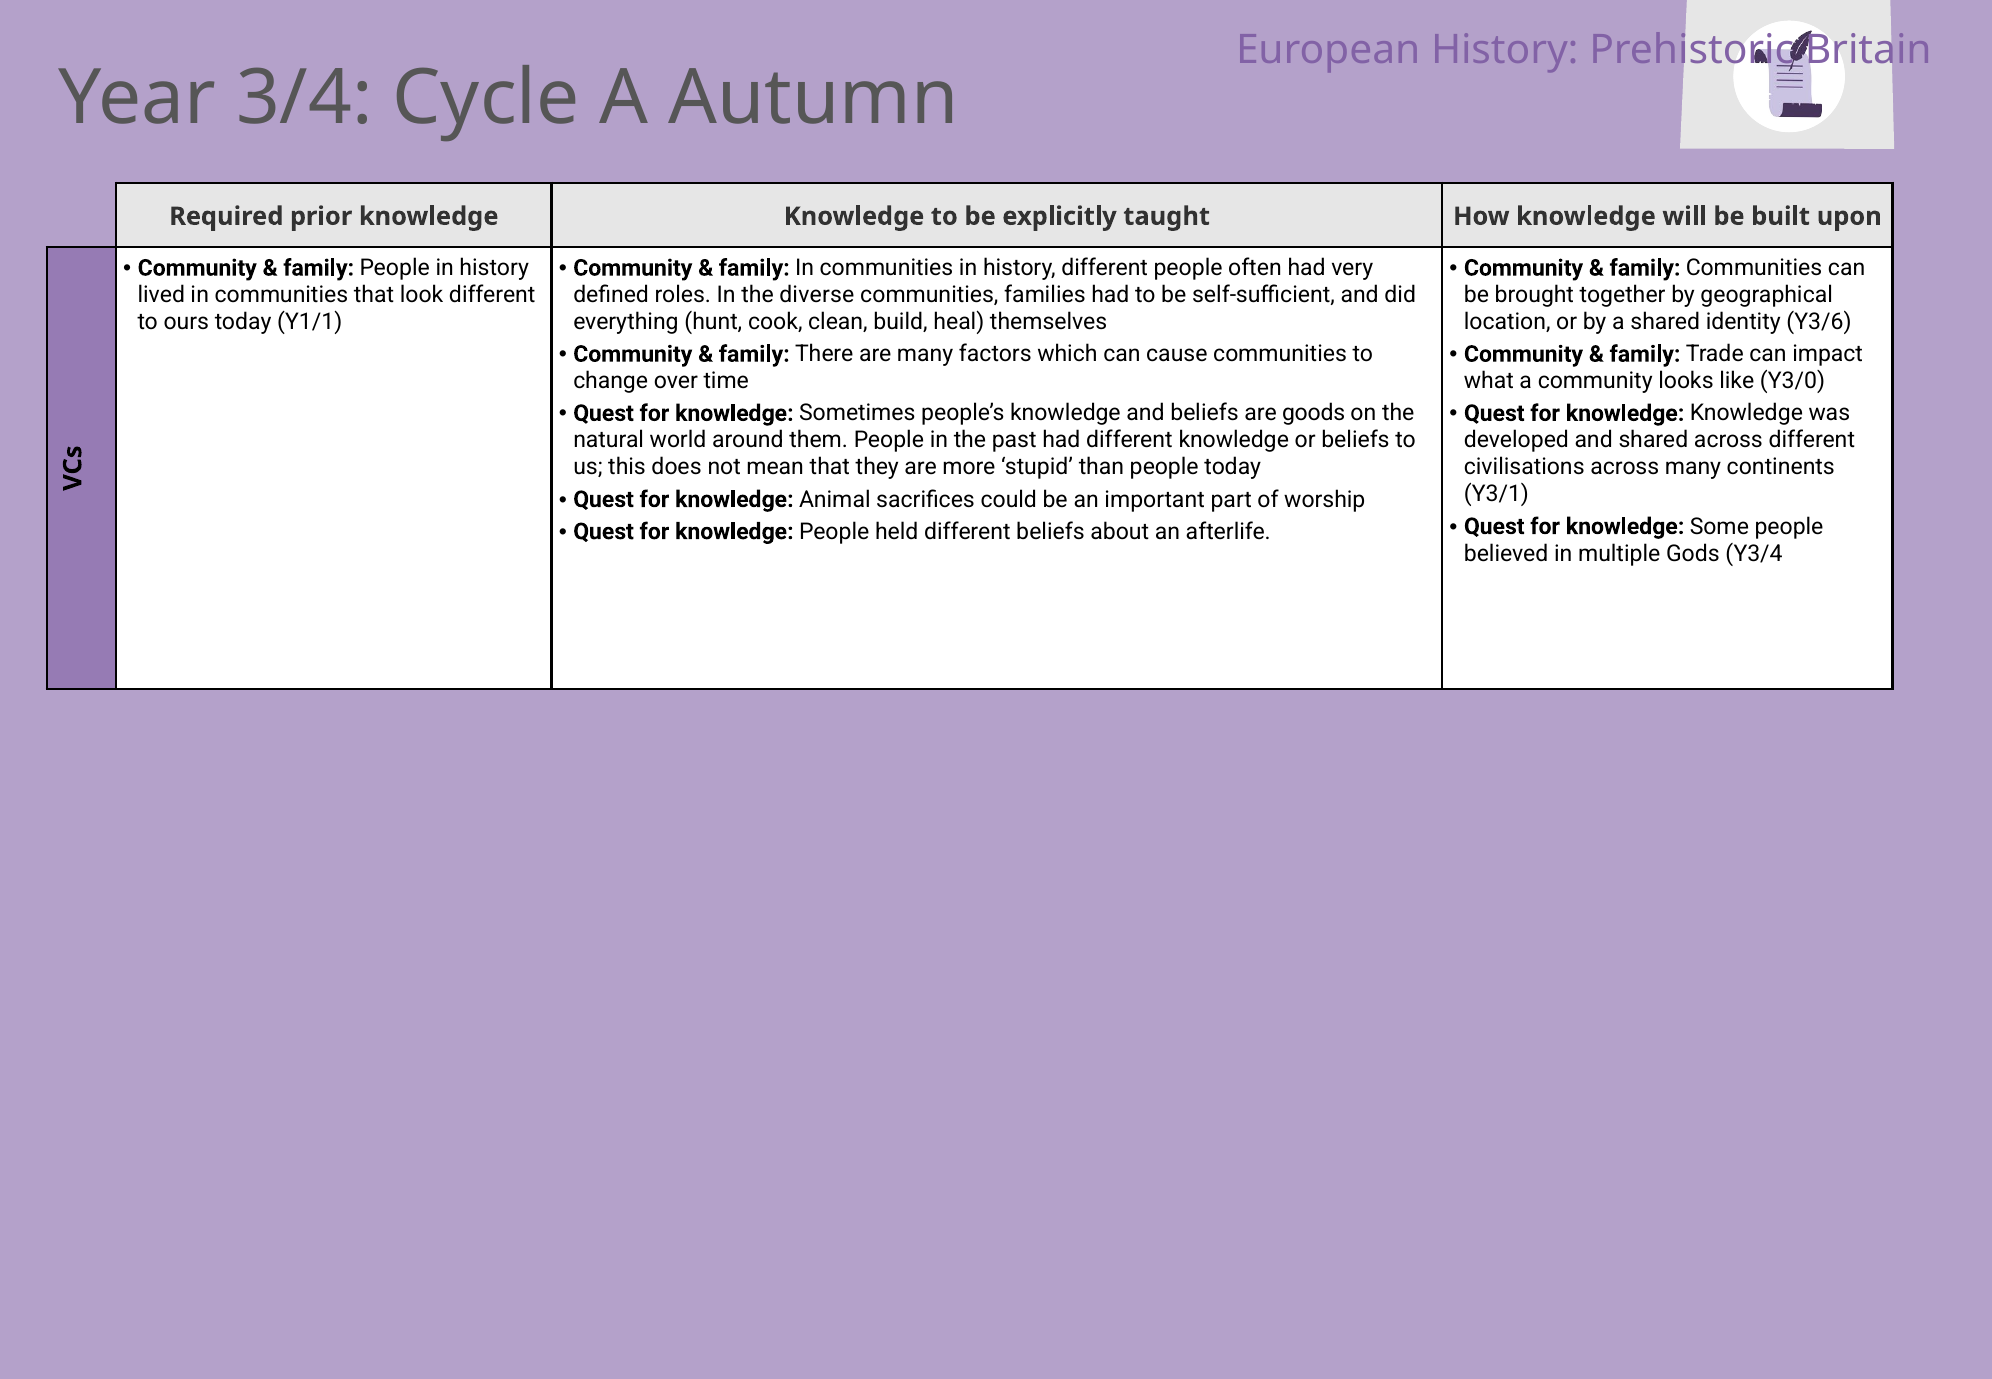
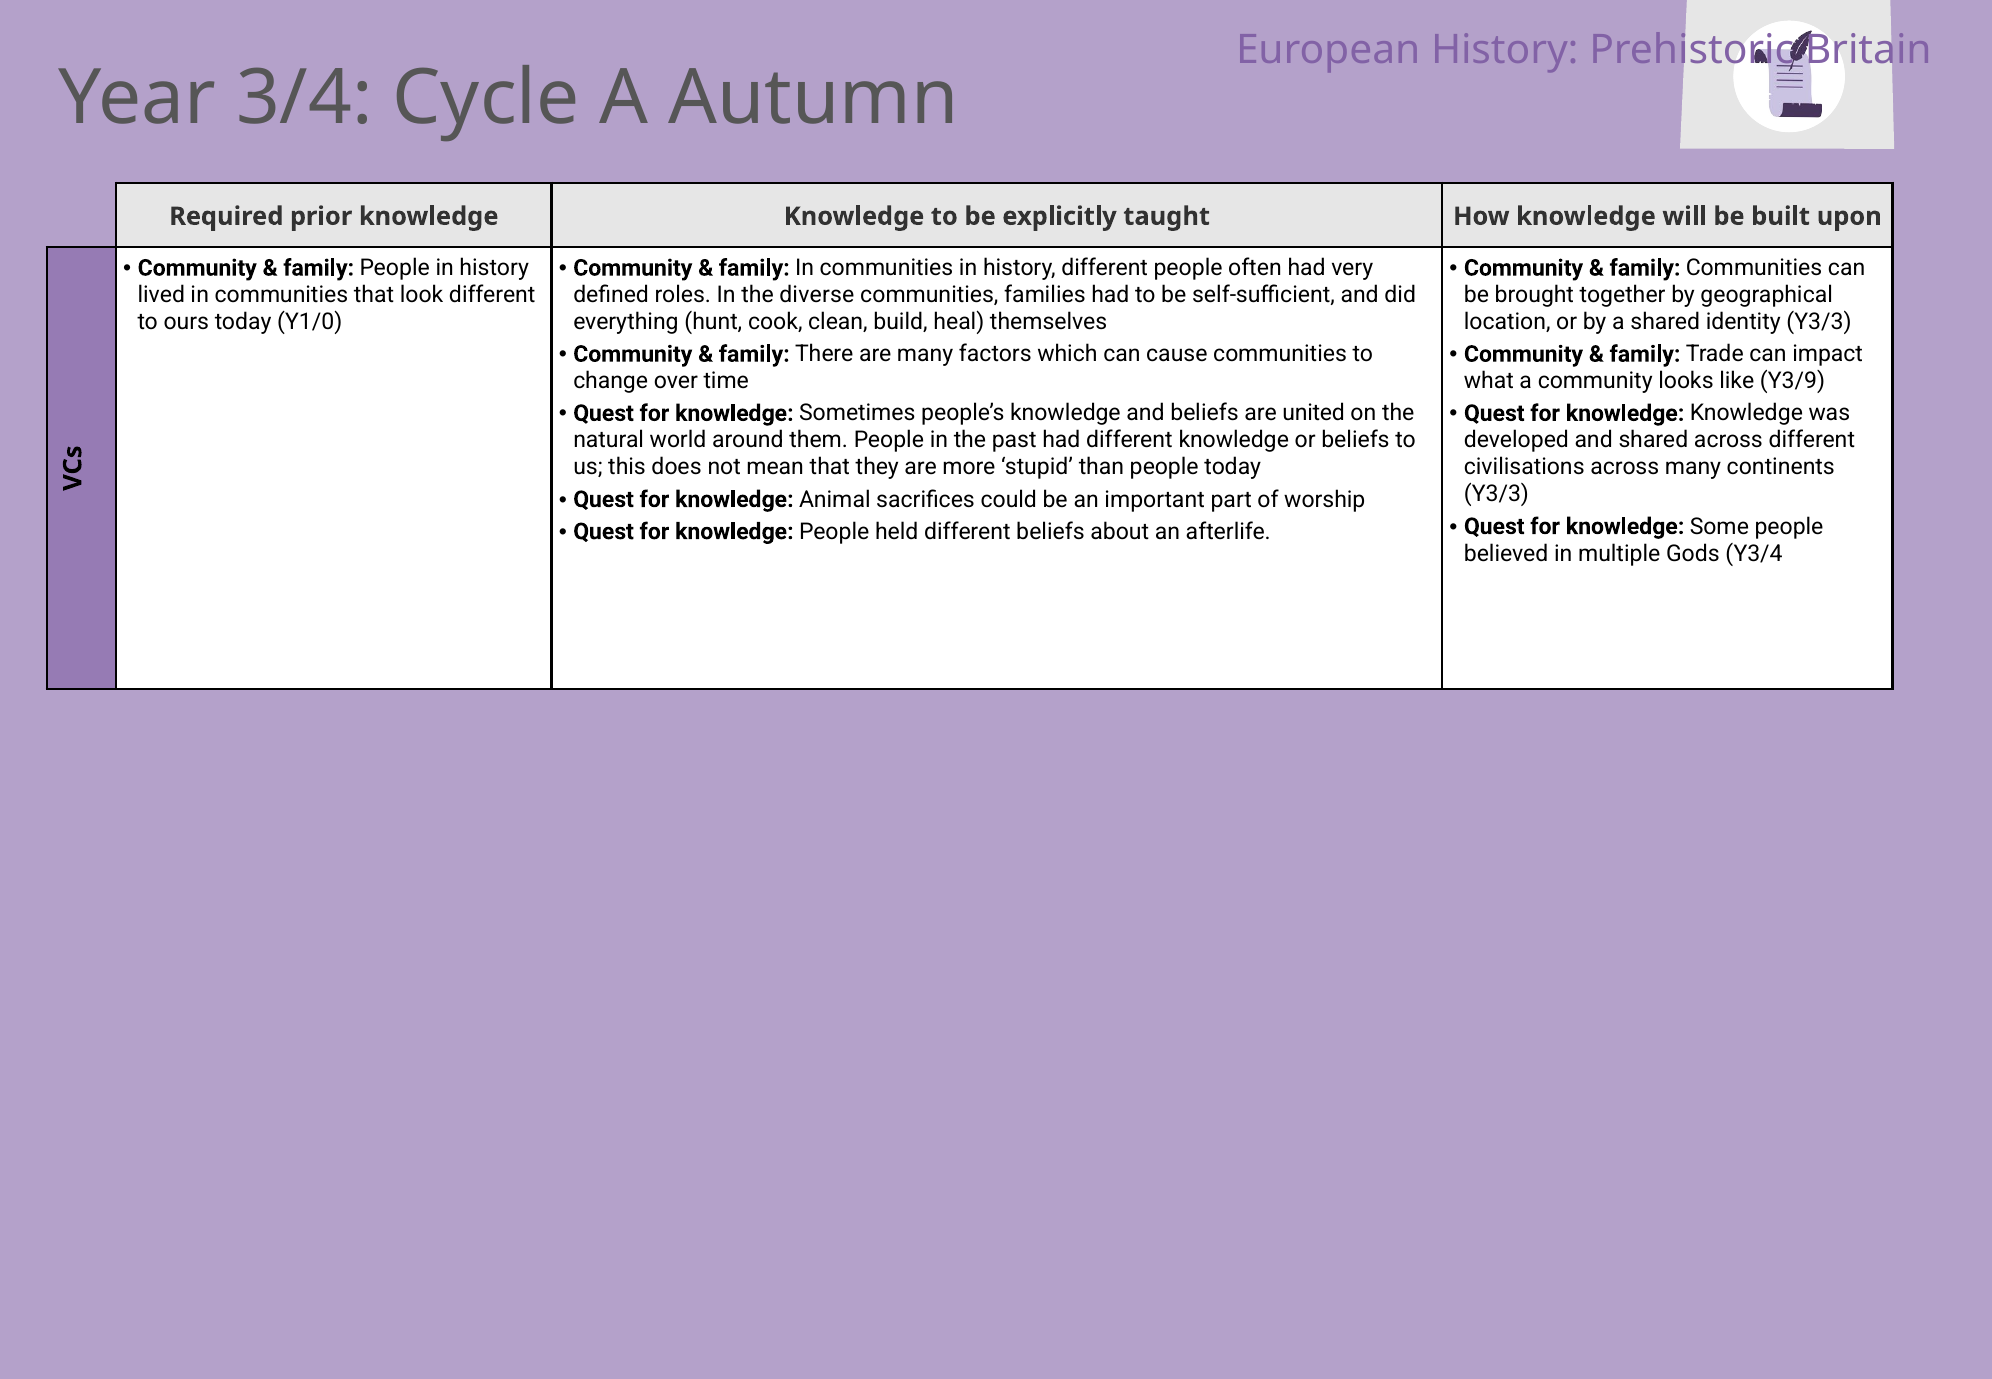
Y1/1: Y1/1 -> Y1/0
identity Y3/6: Y3/6 -> Y3/3
Y3/0: Y3/0 -> Y3/9
goods: goods -> united
Y3/1 at (1496, 494): Y3/1 -> Y3/3
